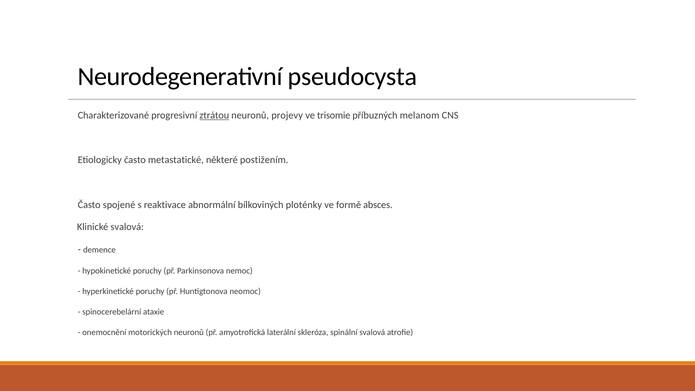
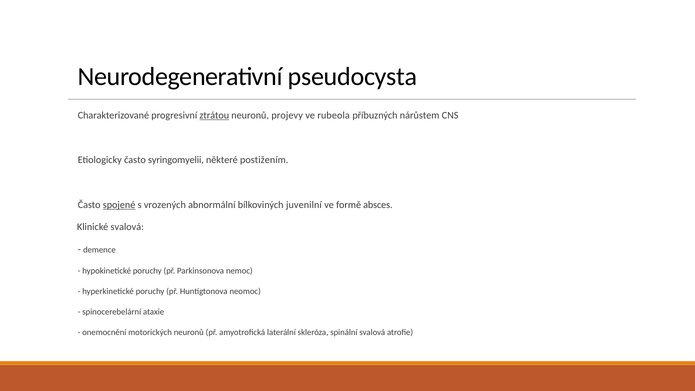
trisomie: trisomie -> rubeola
melanom: melanom -> nárůstem
metastatické: metastatické -> syringomyelii
spojené underline: none -> present
reaktivace: reaktivace -> vrozených
ploténky: ploténky -> juvenilní
